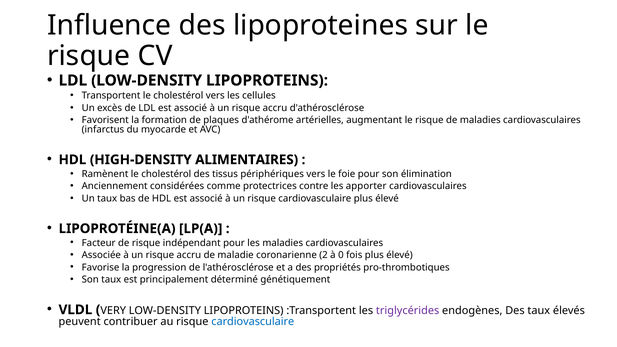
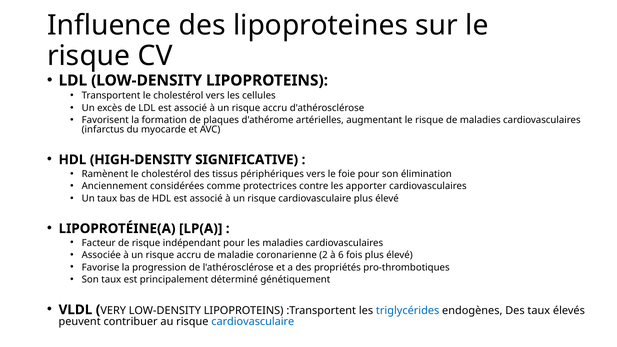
ALIMENTAIRES: ALIMENTAIRES -> SIGNIFICATIVE
0: 0 -> 6
triglycérides colour: purple -> blue
